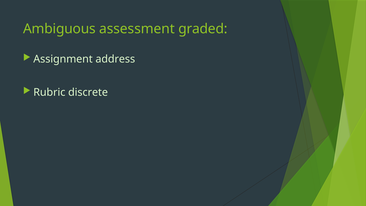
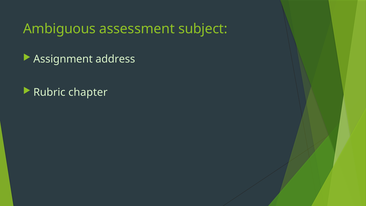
graded: graded -> subject
discrete: discrete -> chapter
